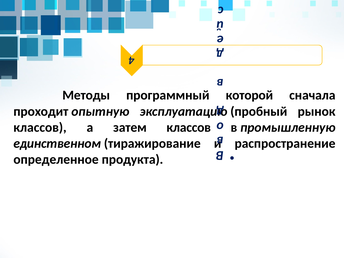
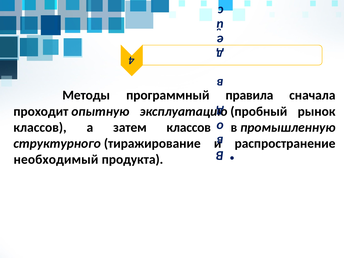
которой: которой -> правила
единственном: единственном -> структурного
определенное: определенное -> необходимый
